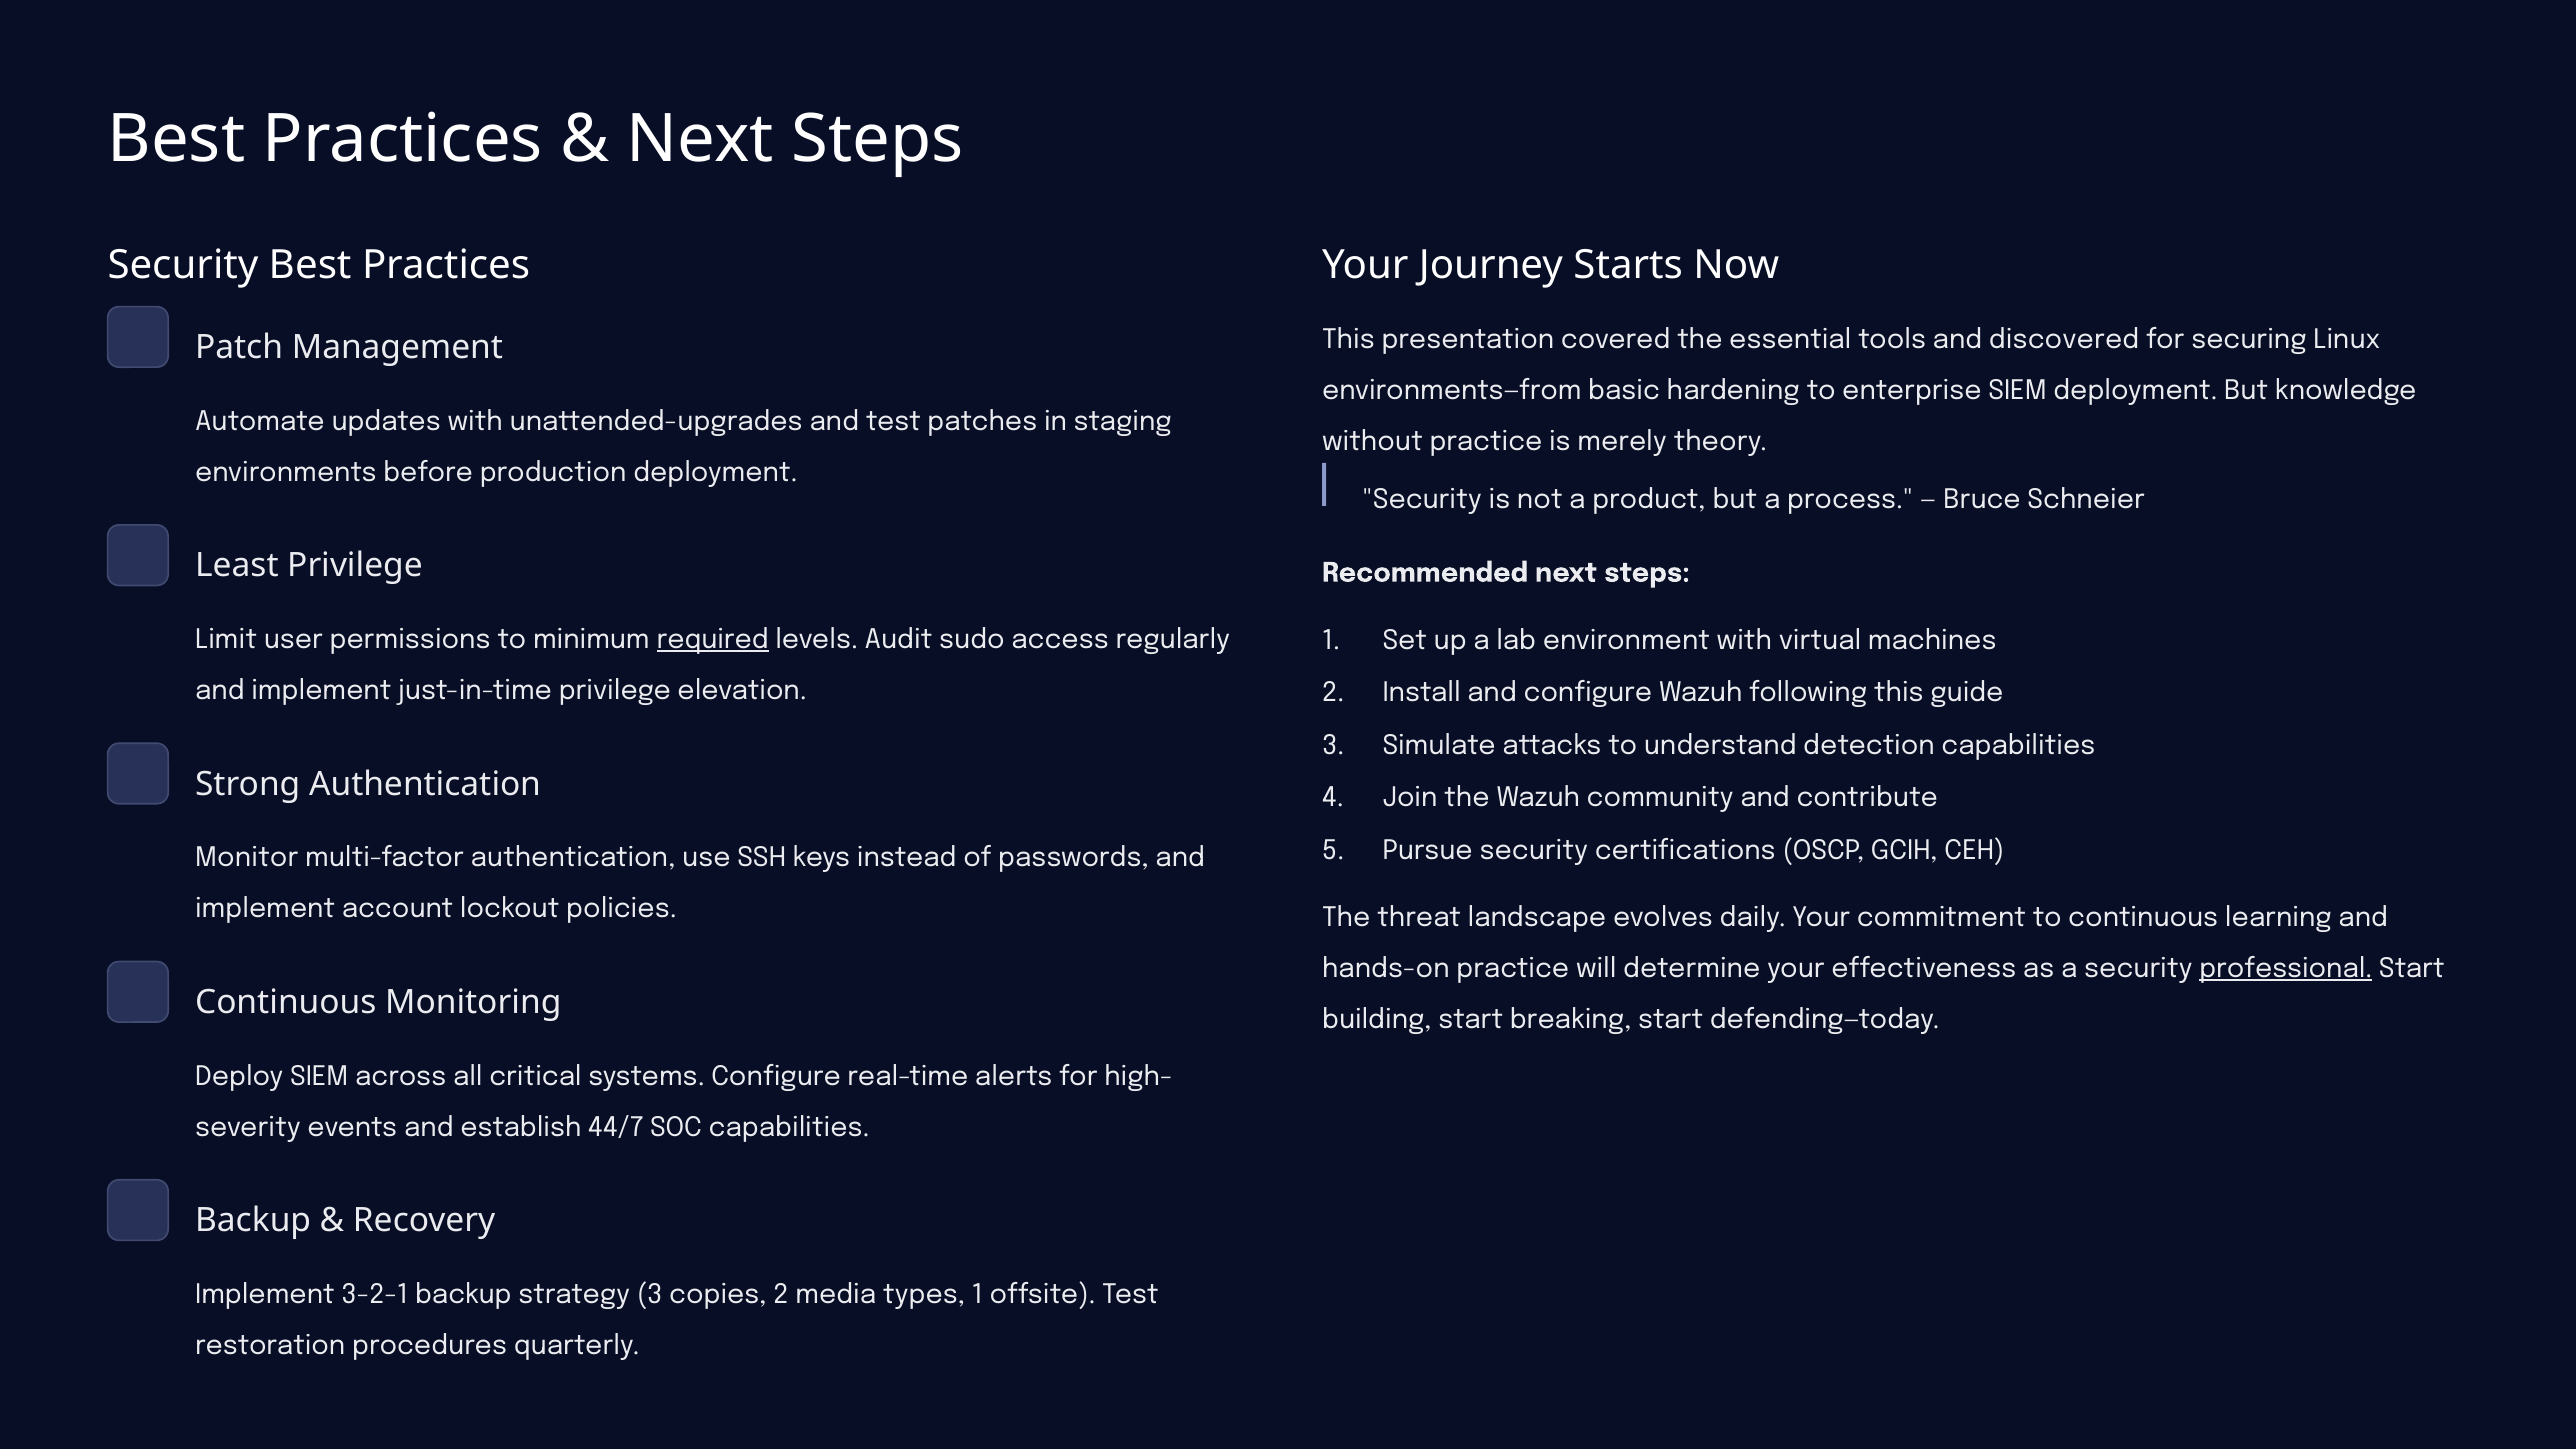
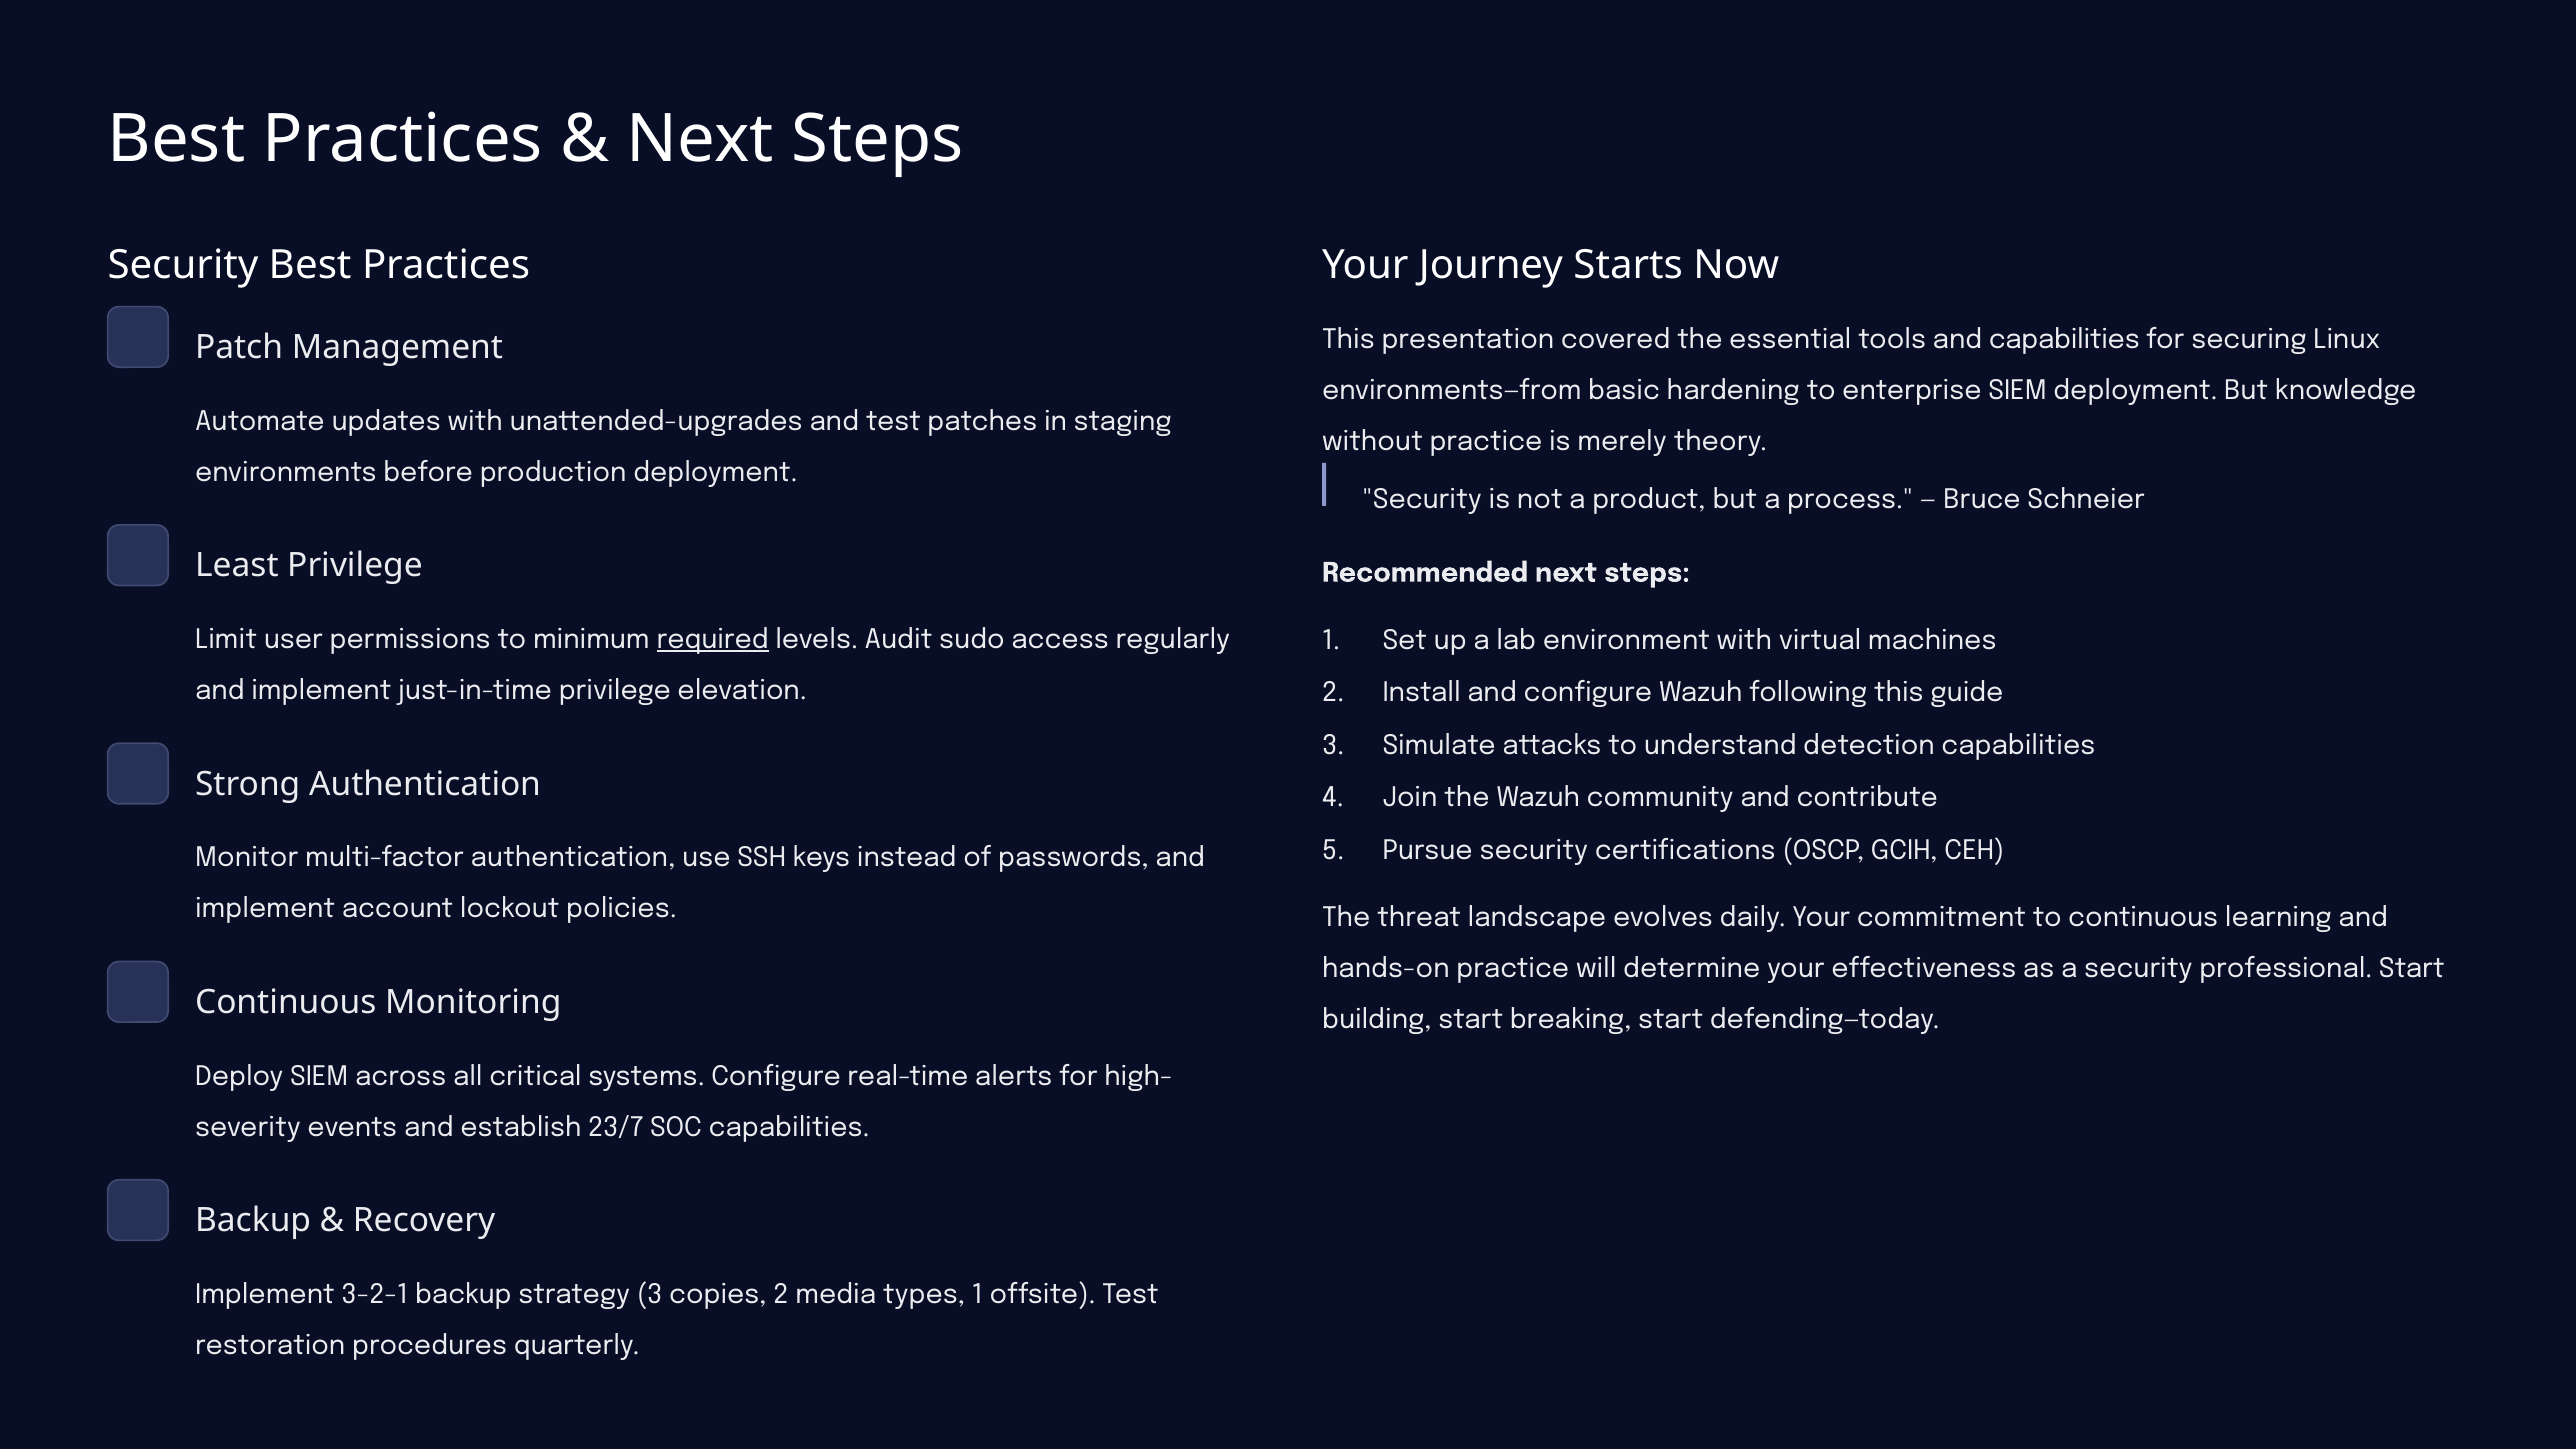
and discovered: discovered -> capabilities
professional underline: present -> none
44/7: 44/7 -> 23/7
